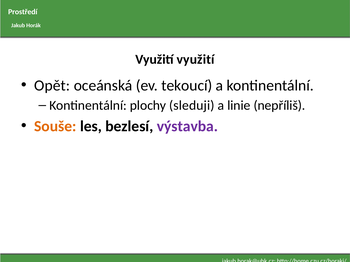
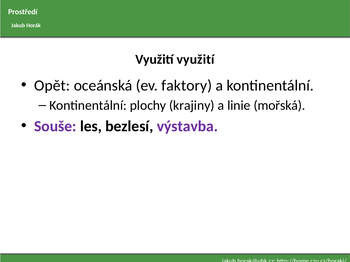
tekoucí: tekoucí -> faktory
sleduji: sleduji -> krajiny
nepříliš: nepříliš -> mořská
Souše colour: orange -> purple
